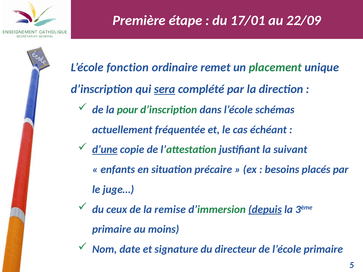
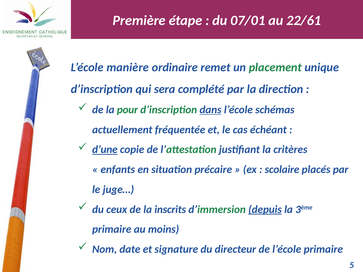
17/01: 17/01 -> 07/01
22/09: 22/09 -> 22/61
fonction: fonction -> manière
sera underline: present -> none
dans underline: none -> present
suivant: suivant -> critères
besoins: besoins -> scolaire
remise: remise -> inscrits
